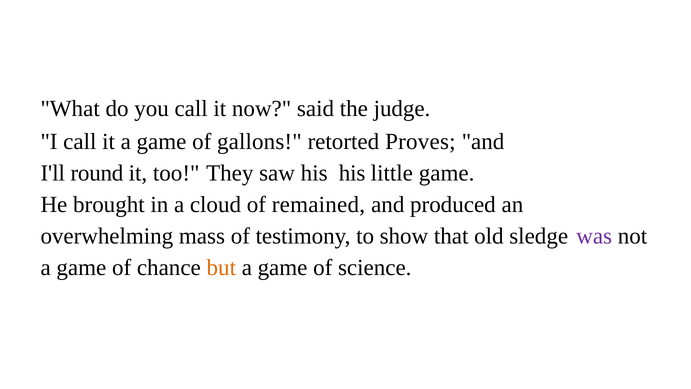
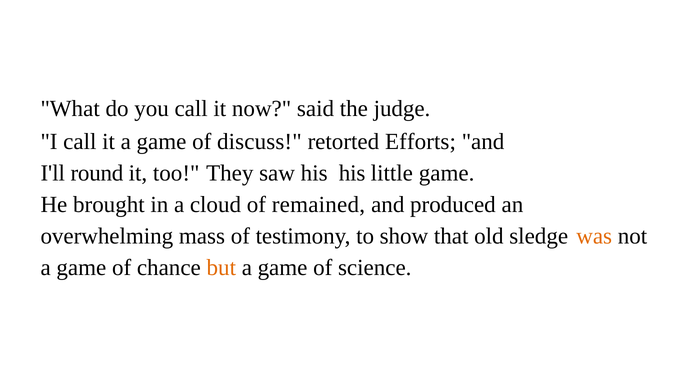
gallons: gallons -> discuss
Proves: Proves -> Efforts
was colour: purple -> orange
